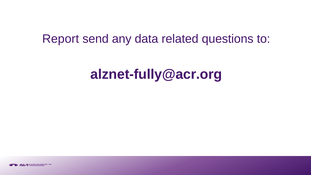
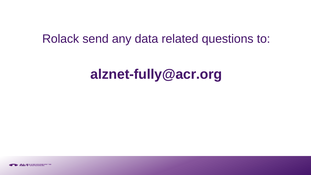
Report: Report -> Rolack
